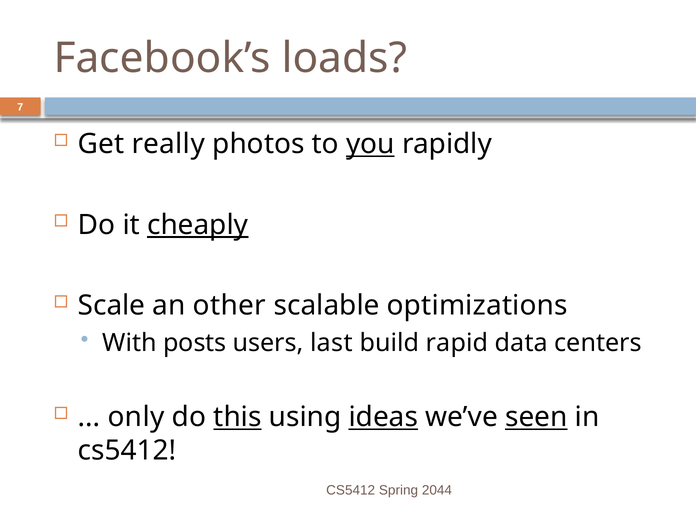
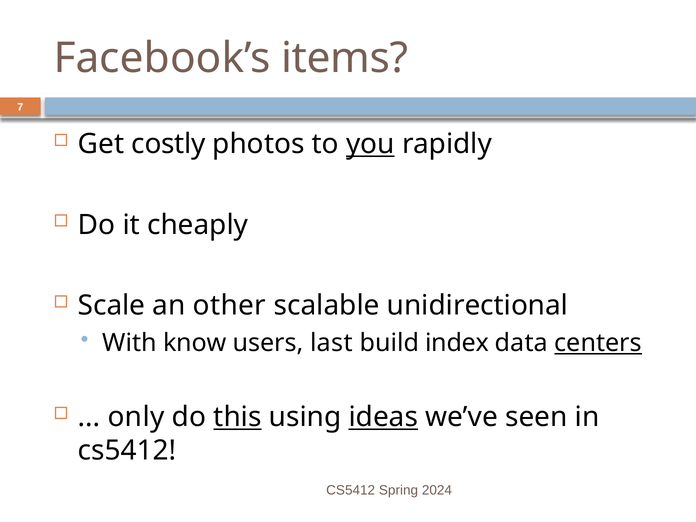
loads: loads -> items
really: really -> costly
cheaply underline: present -> none
optimizations: optimizations -> unidirectional
posts: posts -> know
rapid: rapid -> index
centers underline: none -> present
seen underline: present -> none
2044: 2044 -> 2024
